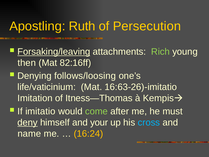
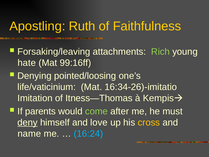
Persecution: Persecution -> Faithfulness
Forsaking/leaving underline: present -> none
then: then -> hate
82:16ff: 82:16ff -> 99:16ff
follows/loosing: follows/loosing -> pointed/loosing
16:63-26)-imitatio: 16:63-26)-imitatio -> 16:34-26)-imitatio
imitatio: imitatio -> parents
your: your -> love
cross colour: light blue -> yellow
16:24 colour: yellow -> light blue
